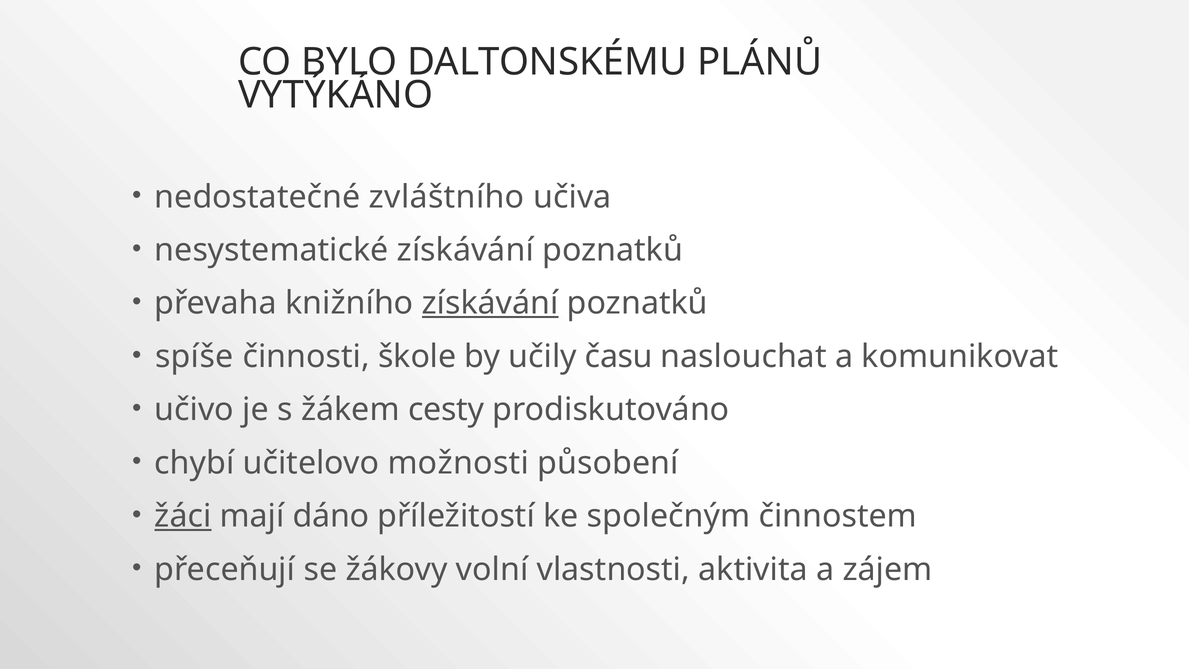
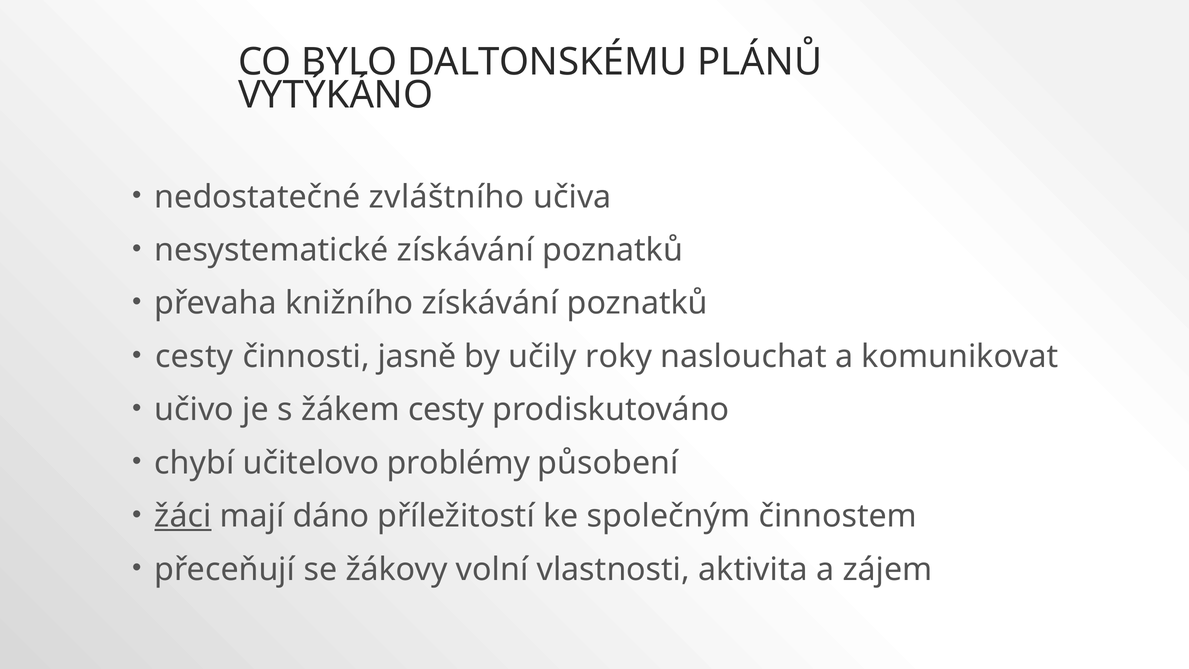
získávání at (490, 303) underline: present -> none
spíše at (194, 357): spíše -> cesty
škole: škole -> jasně
času: času -> roky
možnosti: možnosti -> problémy
